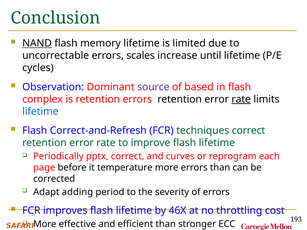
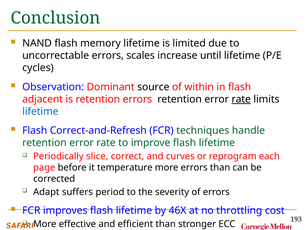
NAND underline: present -> none
source colour: purple -> black
based: based -> within
complex: complex -> adjacent
techniques correct: correct -> handle
pptx: pptx -> slice
adding: adding -> suffers
